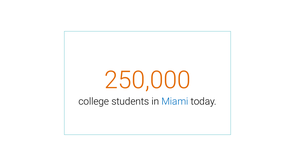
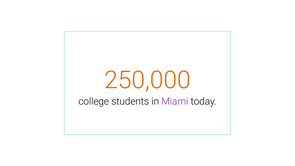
Miami colour: blue -> purple
